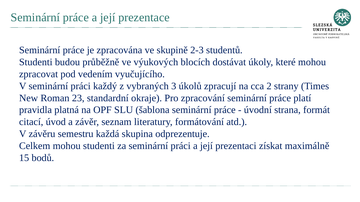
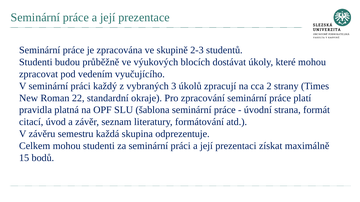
23: 23 -> 22
